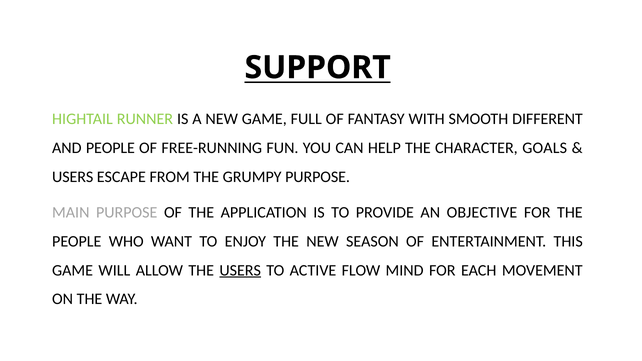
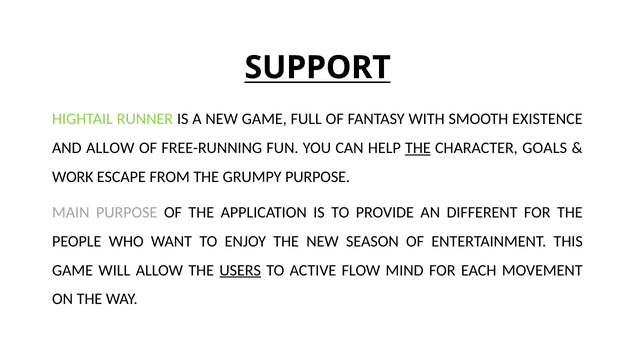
DIFFERENT: DIFFERENT -> EXISTENCE
AND PEOPLE: PEOPLE -> ALLOW
THE at (418, 148) underline: none -> present
USERS at (73, 177): USERS -> WORK
OBJECTIVE: OBJECTIVE -> DIFFERENT
